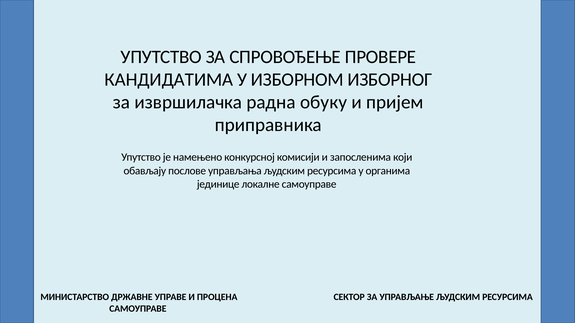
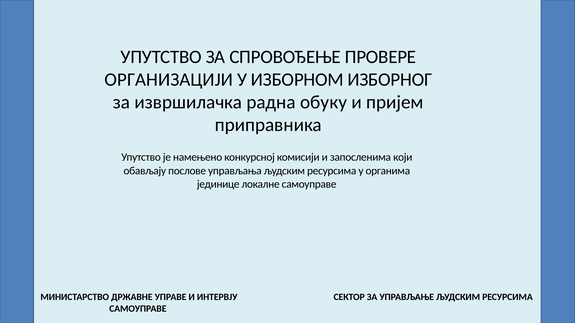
КАНДИДАТИМА: КАНДИДАТИМА -> ОРГАНИЗАЦИЈИ
ПРОЦЕНА: ПРОЦЕНА -> ИНТЕРВЈУ
